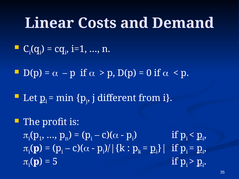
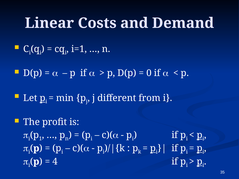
5: 5 -> 4
